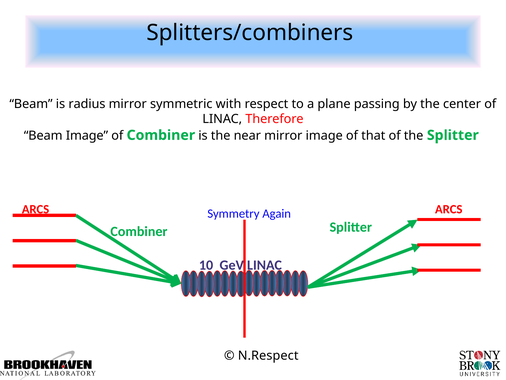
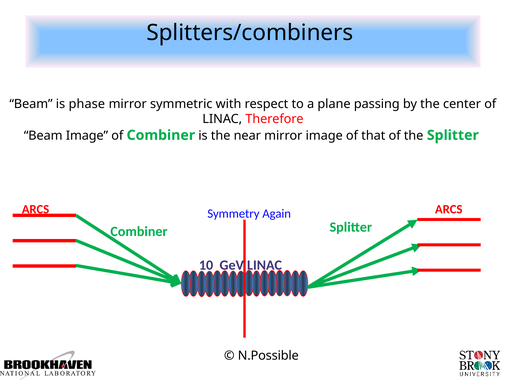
radius: radius -> phase
N.Respect: N.Respect -> N.Possible
